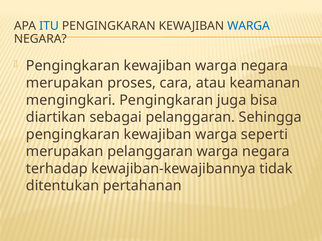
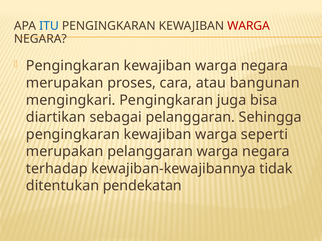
WARGA at (248, 26) colour: blue -> red
keamanan: keamanan -> bangunan
pertahanan: pertahanan -> pendekatan
